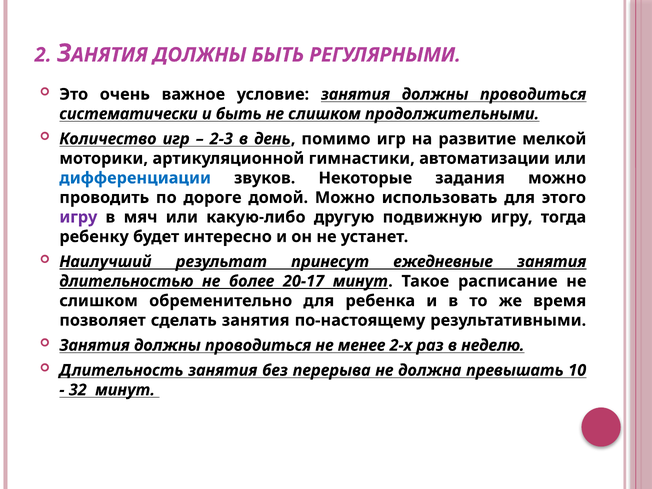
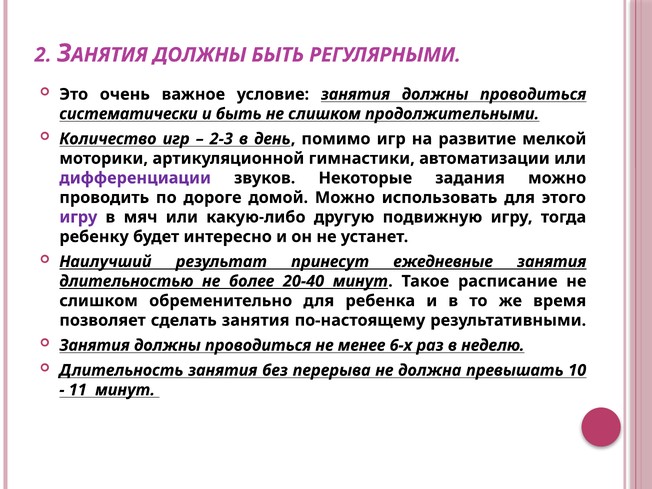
дифференциации colour: blue -> purple
20-17: 20-17 -> 20-40
2-х: 2-х -> 6-х
32: 32 -> 11
